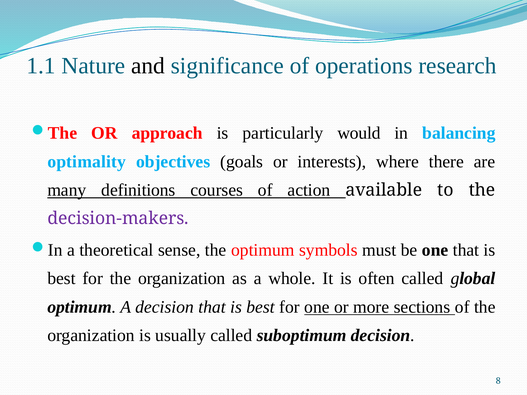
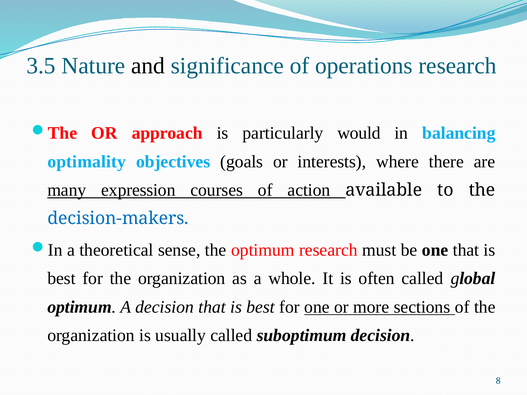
1.1: 1.1 -> 3.5
definitions: definitions -> expression
decision-makers colour: purple -> blue
optimum symbols: symbols -> research
